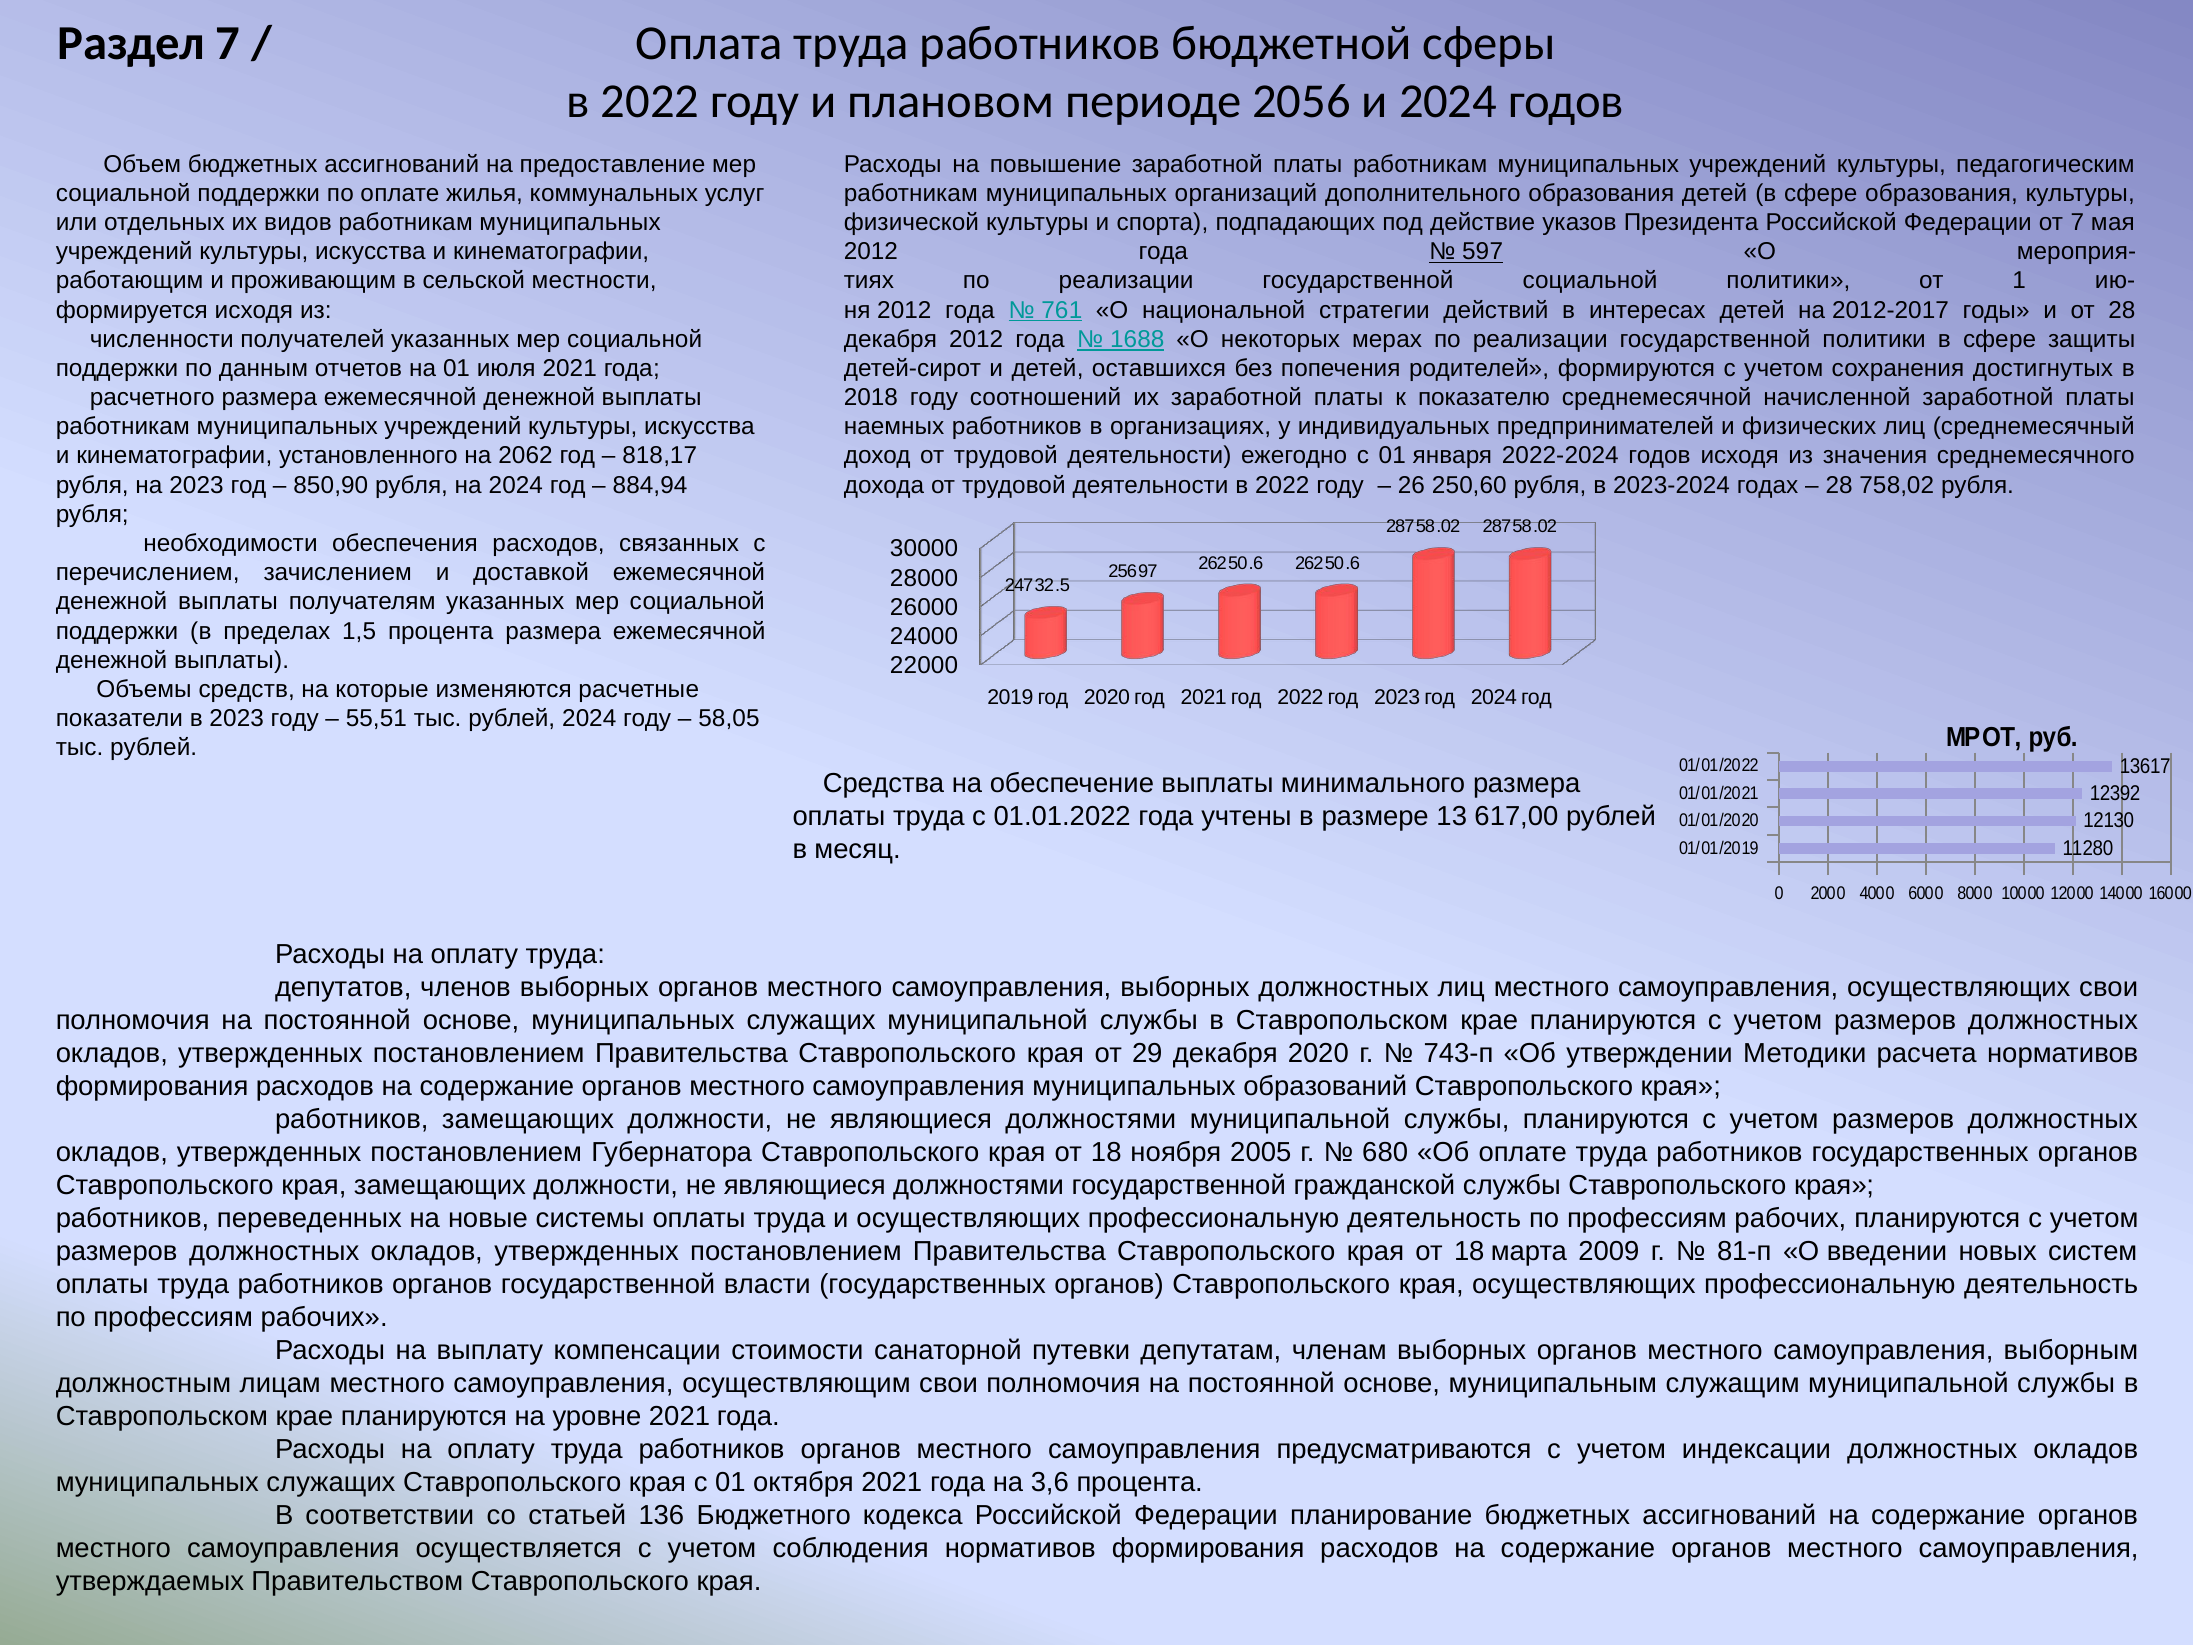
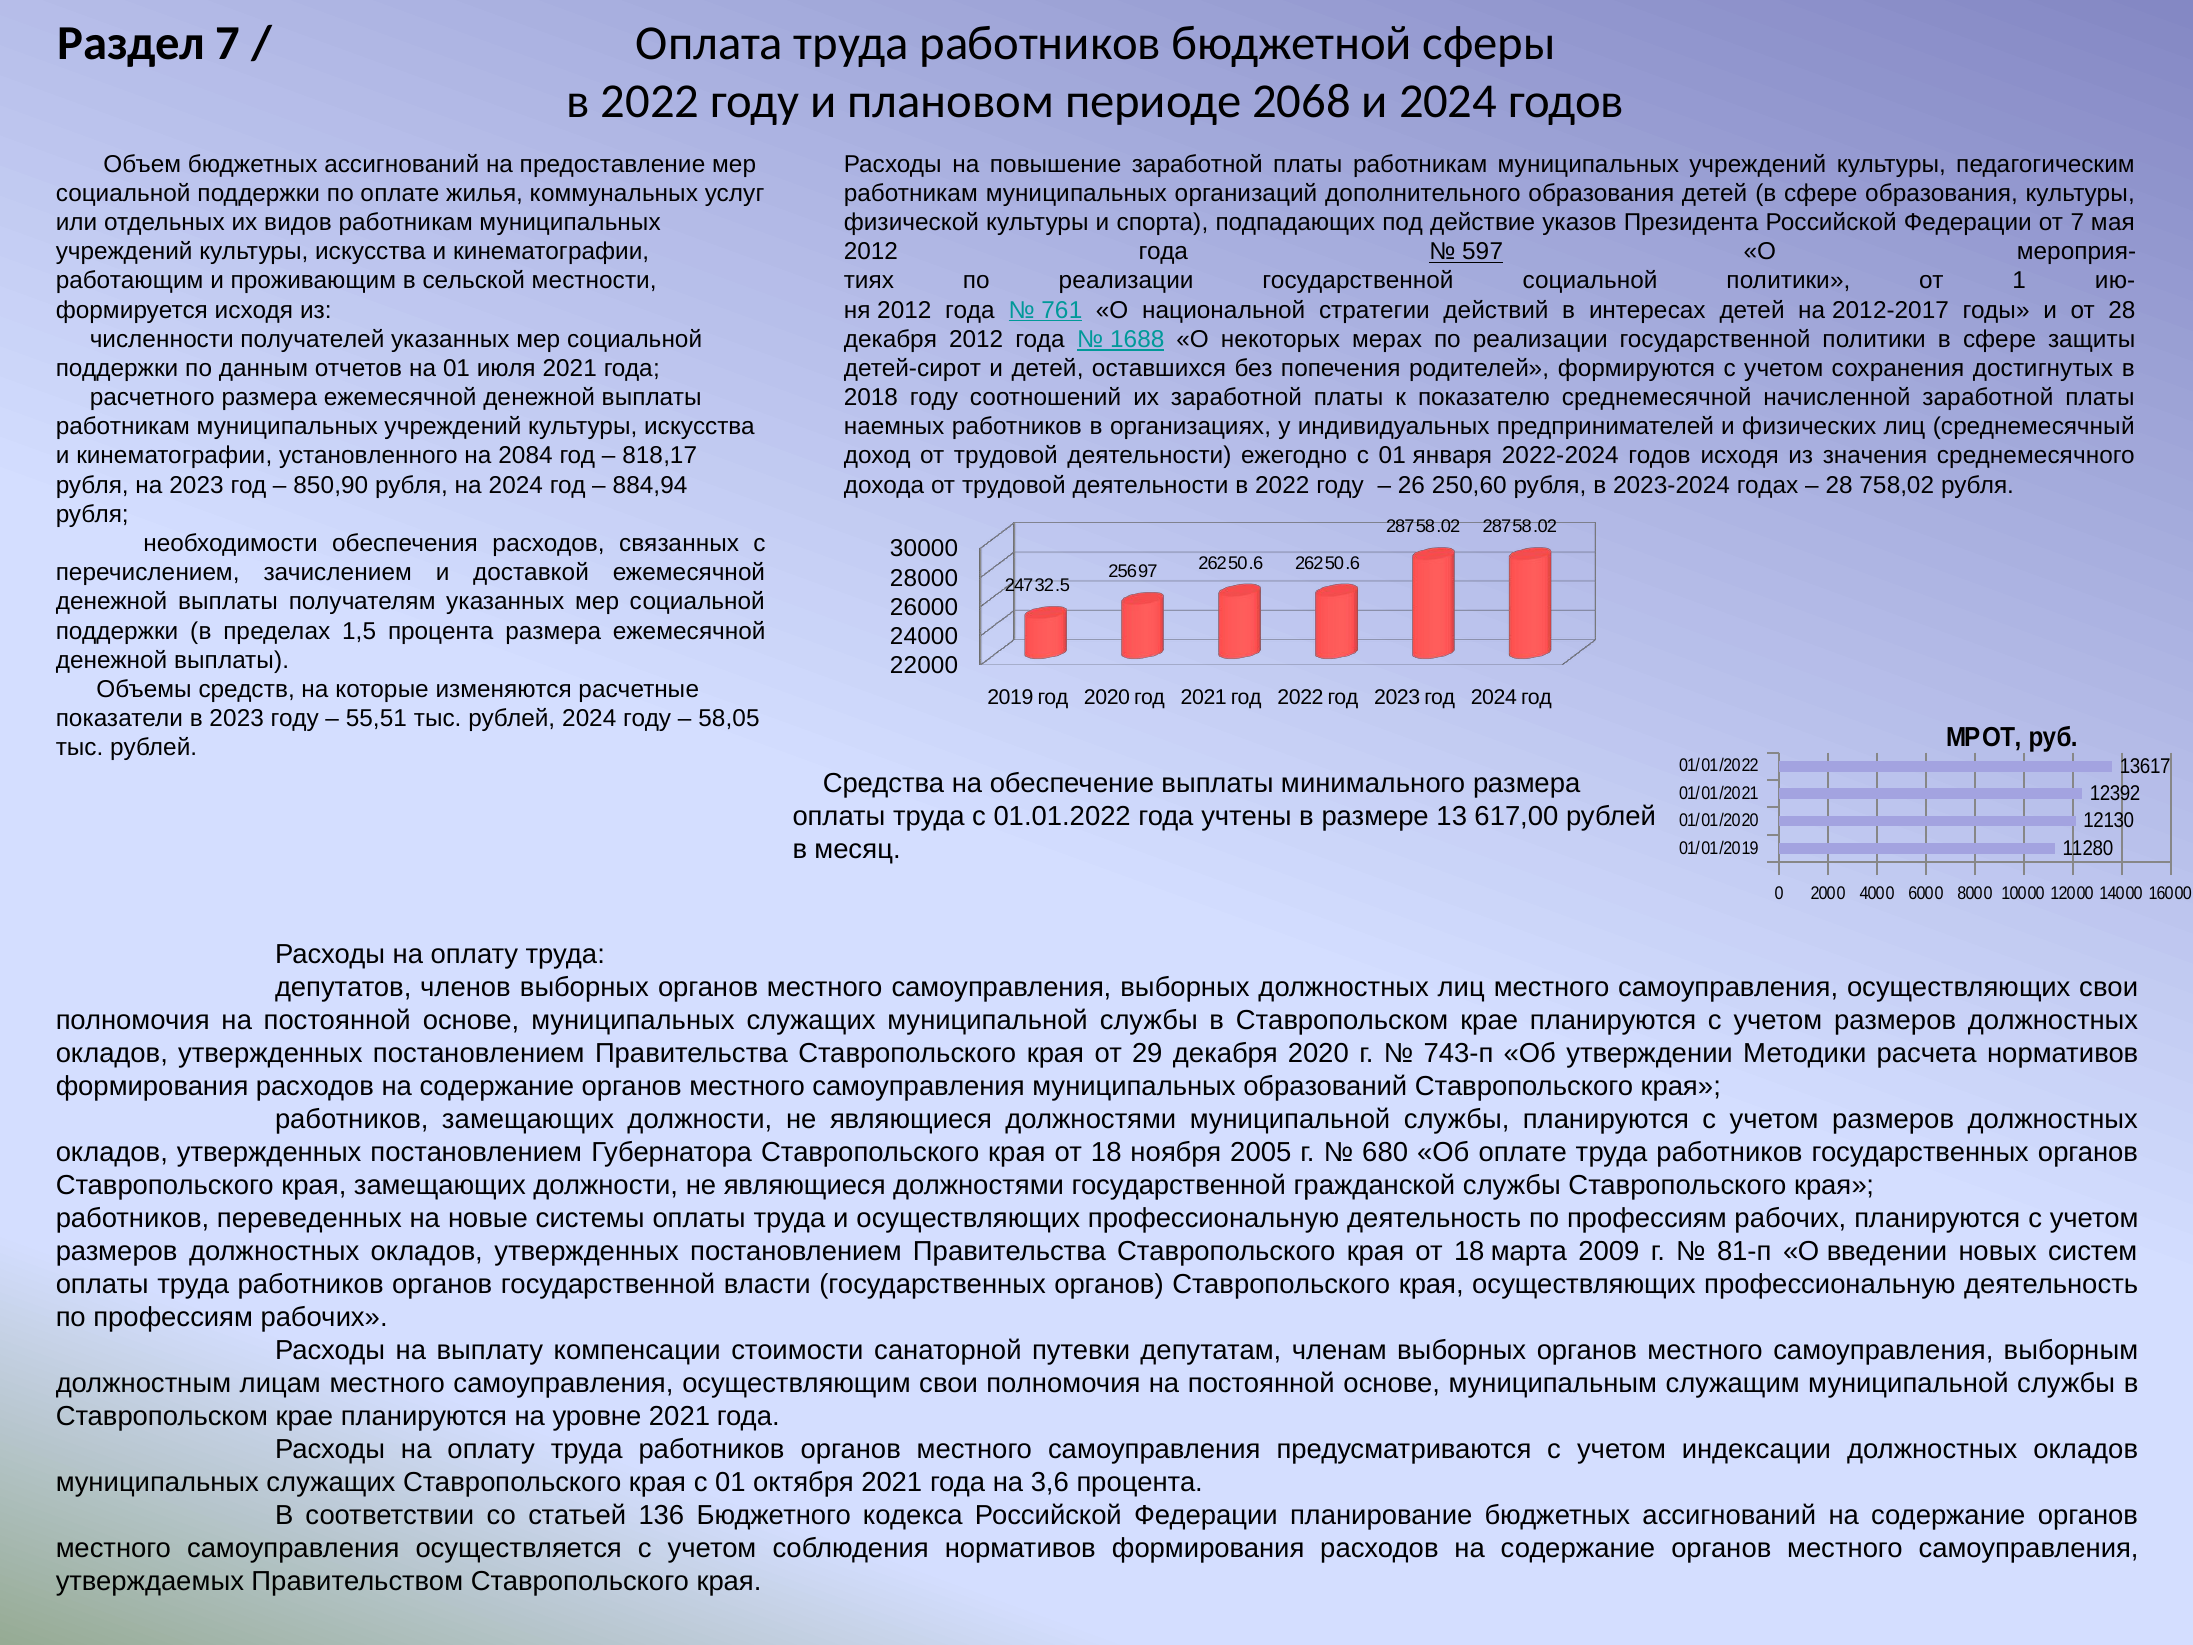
2056: 2056 -> 2068
2062: 2062 -> 2084
